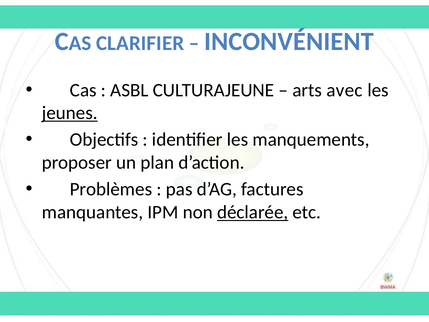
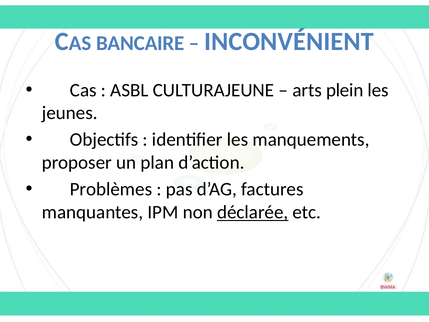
CLARIFIER: CLARIFIER -> BANCAIRE
avec: avec -> plein
jeunes underline: present -> none
